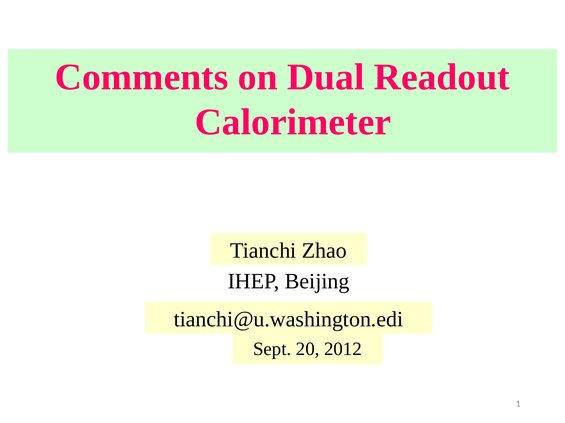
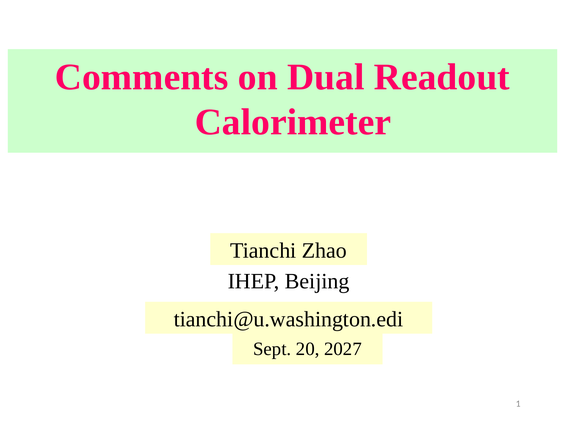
2012: 2012 -> 2027
